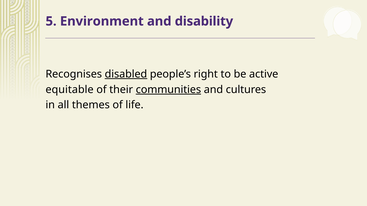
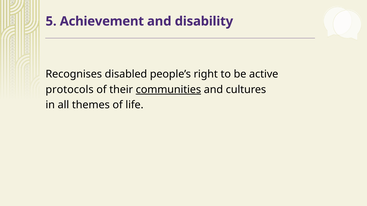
Environment: Environment -> Achievement
disabled underline: present -> none
equitable: equitable -> protocols
